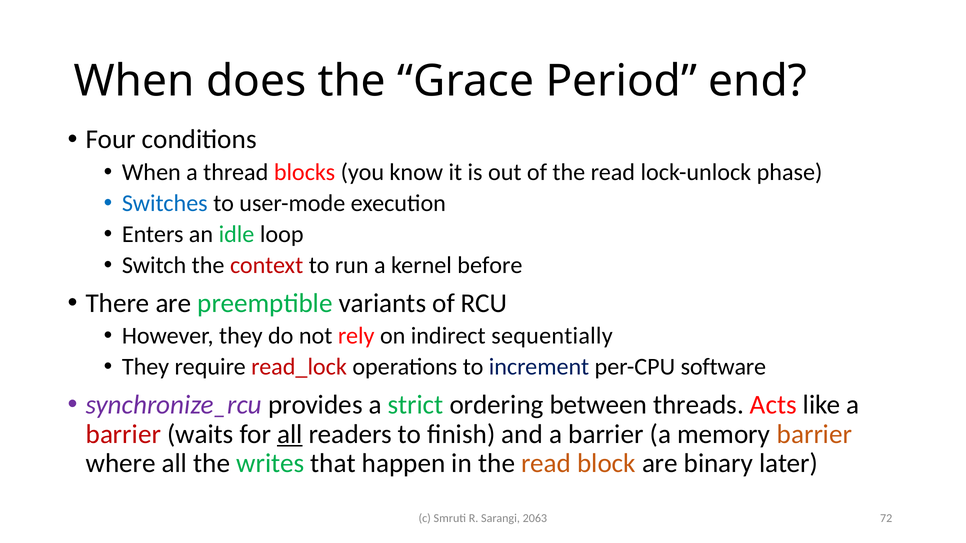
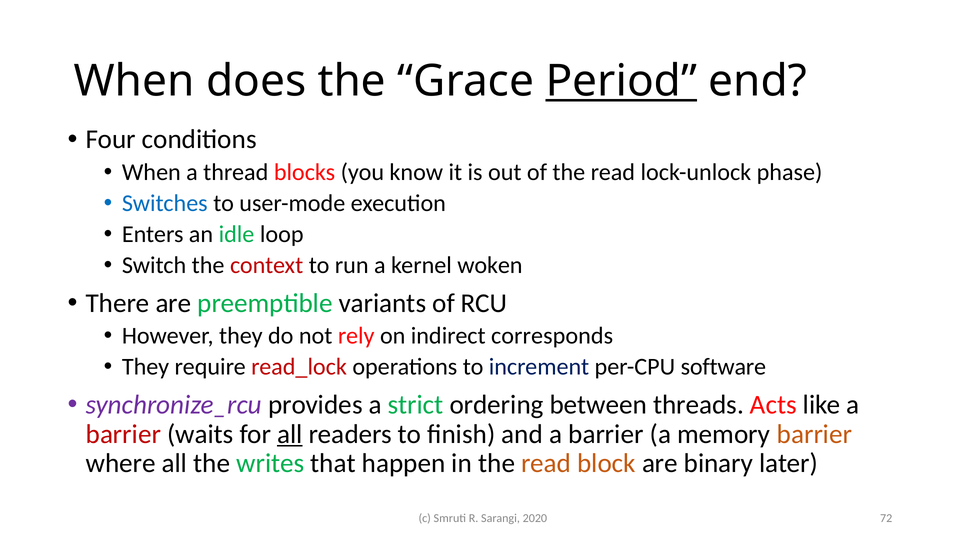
Period underline: none -> present
before: before -> woken
sequentially: sequentially -> corresponds
2063: 2063 -> 2020
